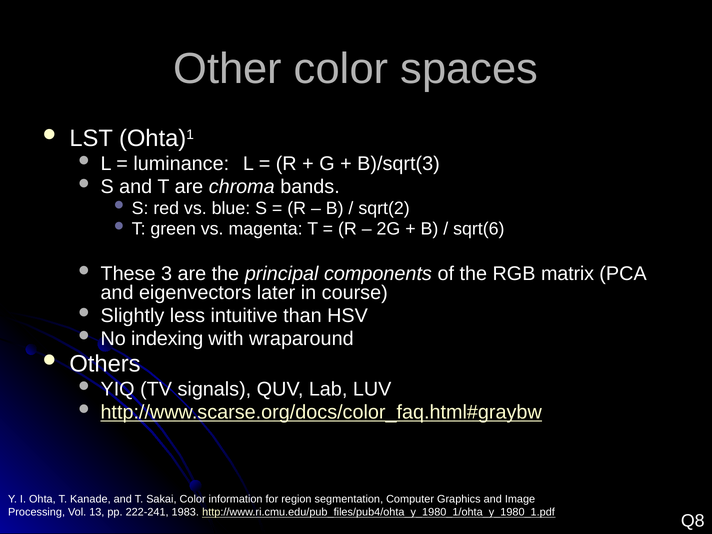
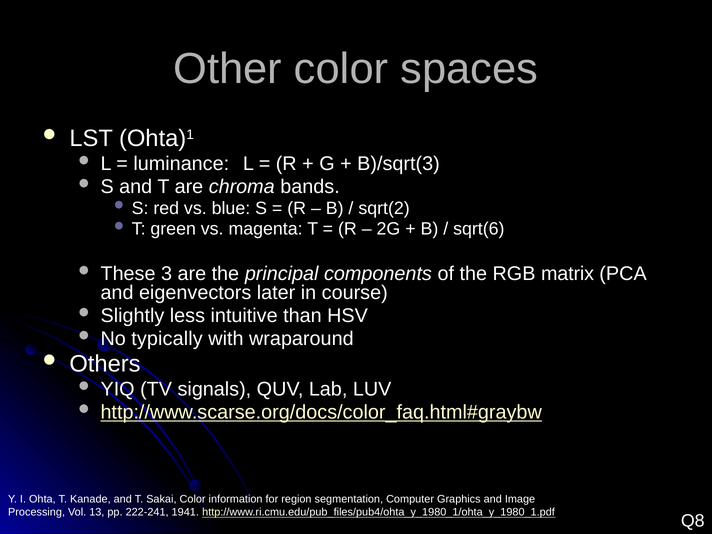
indexing: indexing -> typically
1983: 1983 -> 1941
